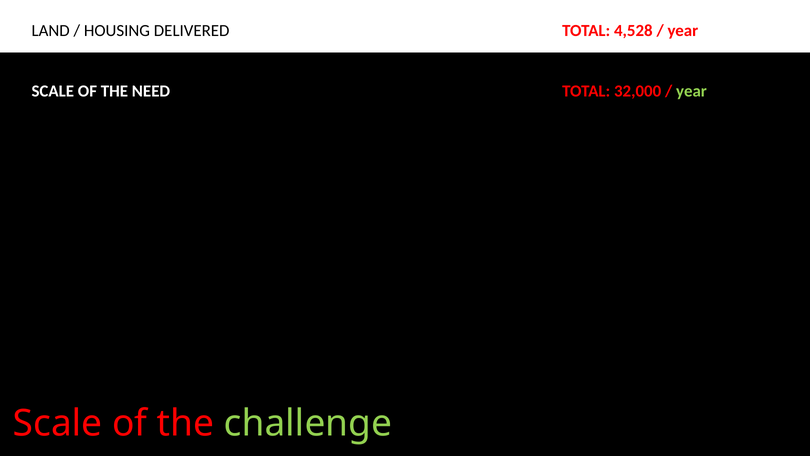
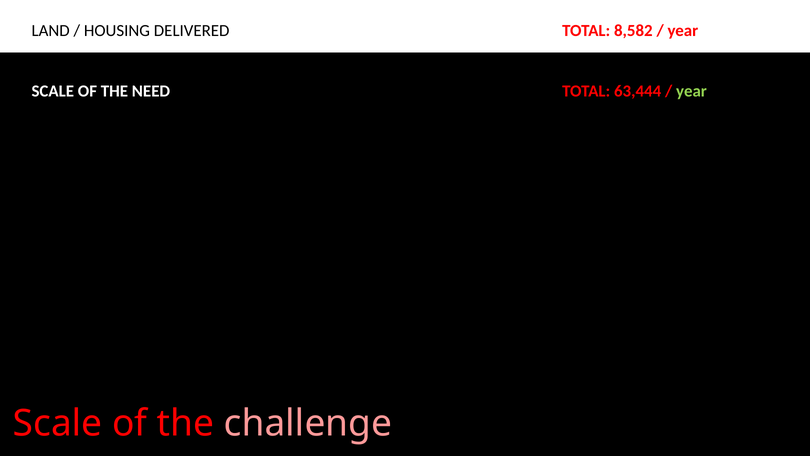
4,528: 4,528 -> 8,582
32,000: 32,000 -> 63,444
challenge colour: light green -> pink
